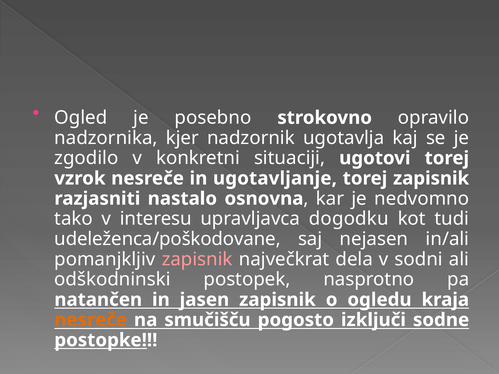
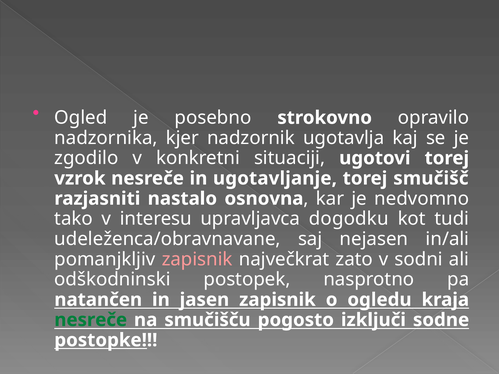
torej zapisnik: zapisnik -> smučišč
udeleženca/poškodovane: udeleženca/poškodovane -> udeleženca/obravnavane
dela: dela -> zato
nesreče at (91, 320) colour: orange -> green
